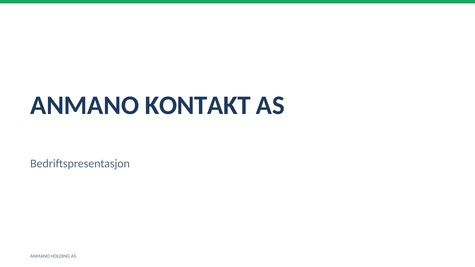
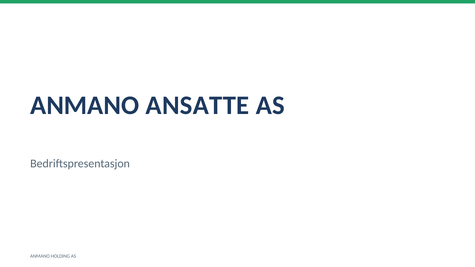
KONTAKT: KONTAKT -> ANSATTE
